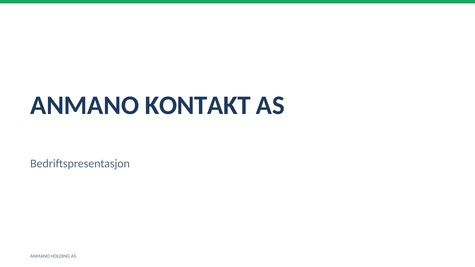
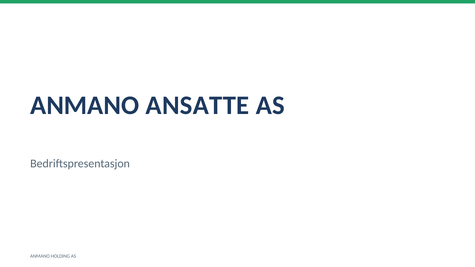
KONTAKT: KONTAKT -> ANSATTE
